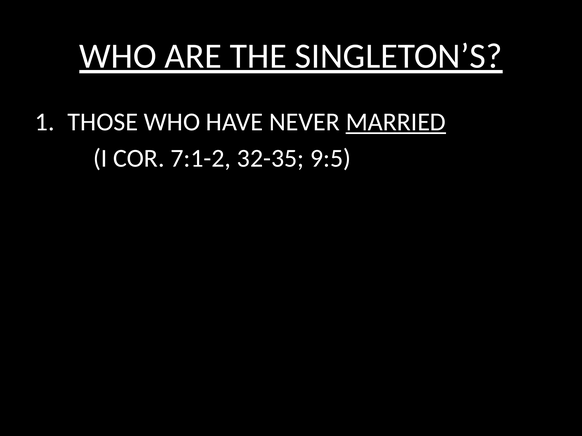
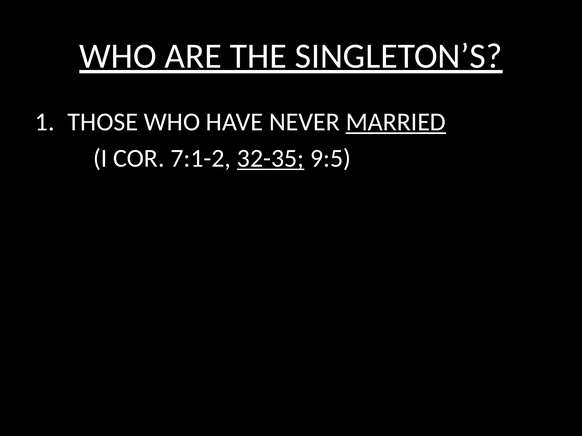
32-35 underline: none -> present
